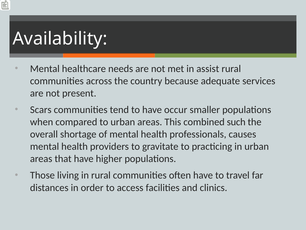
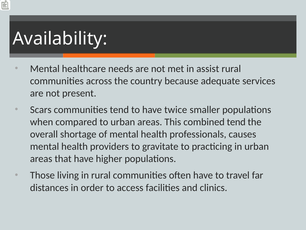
occur: occur -> twice
combined such: such -> tend
